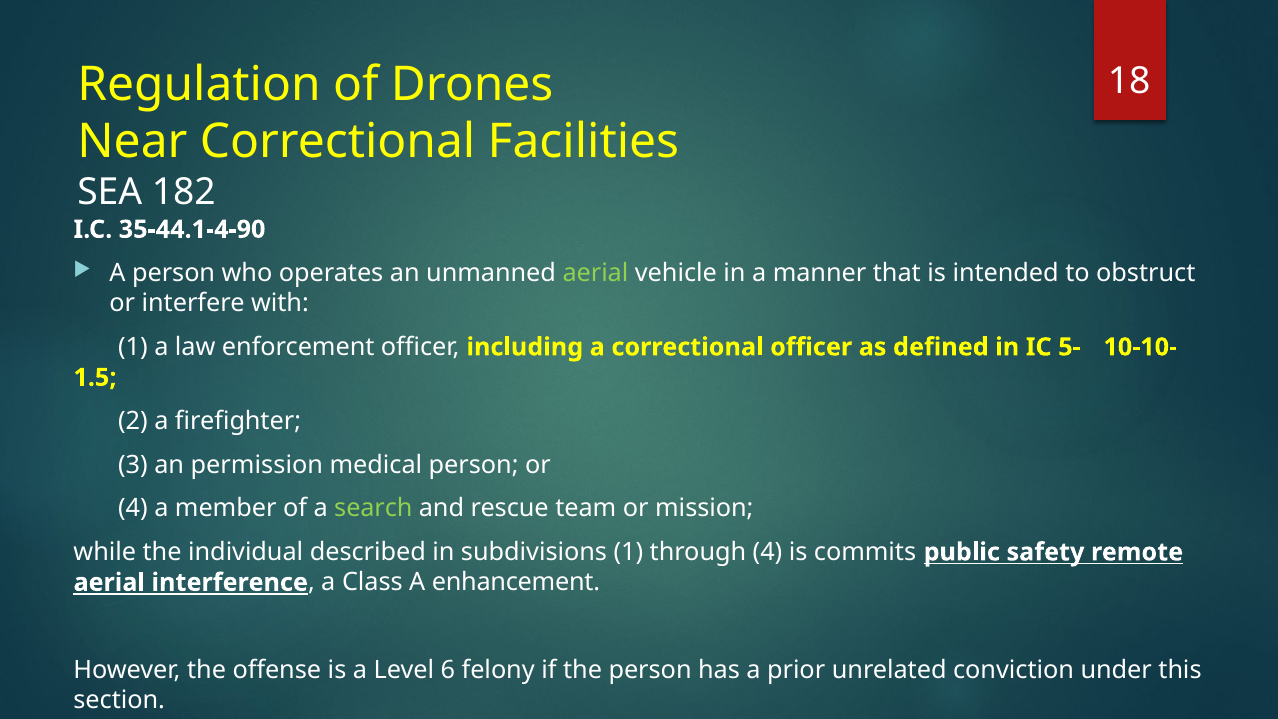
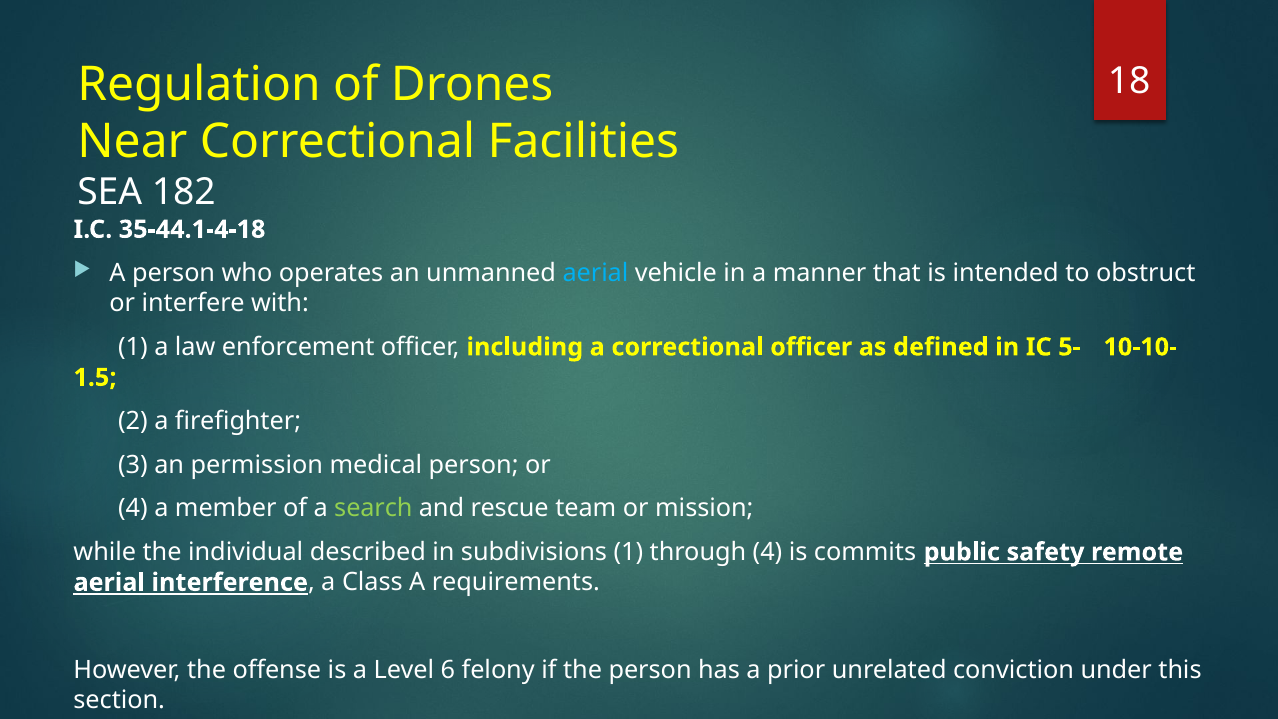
35-44.1-4-90: 35-44.1-4-90 -> 35-44.1-4-18
aerial at (595, 273) colour: light green -> light blue
enhancement: enhancement -> requirements
